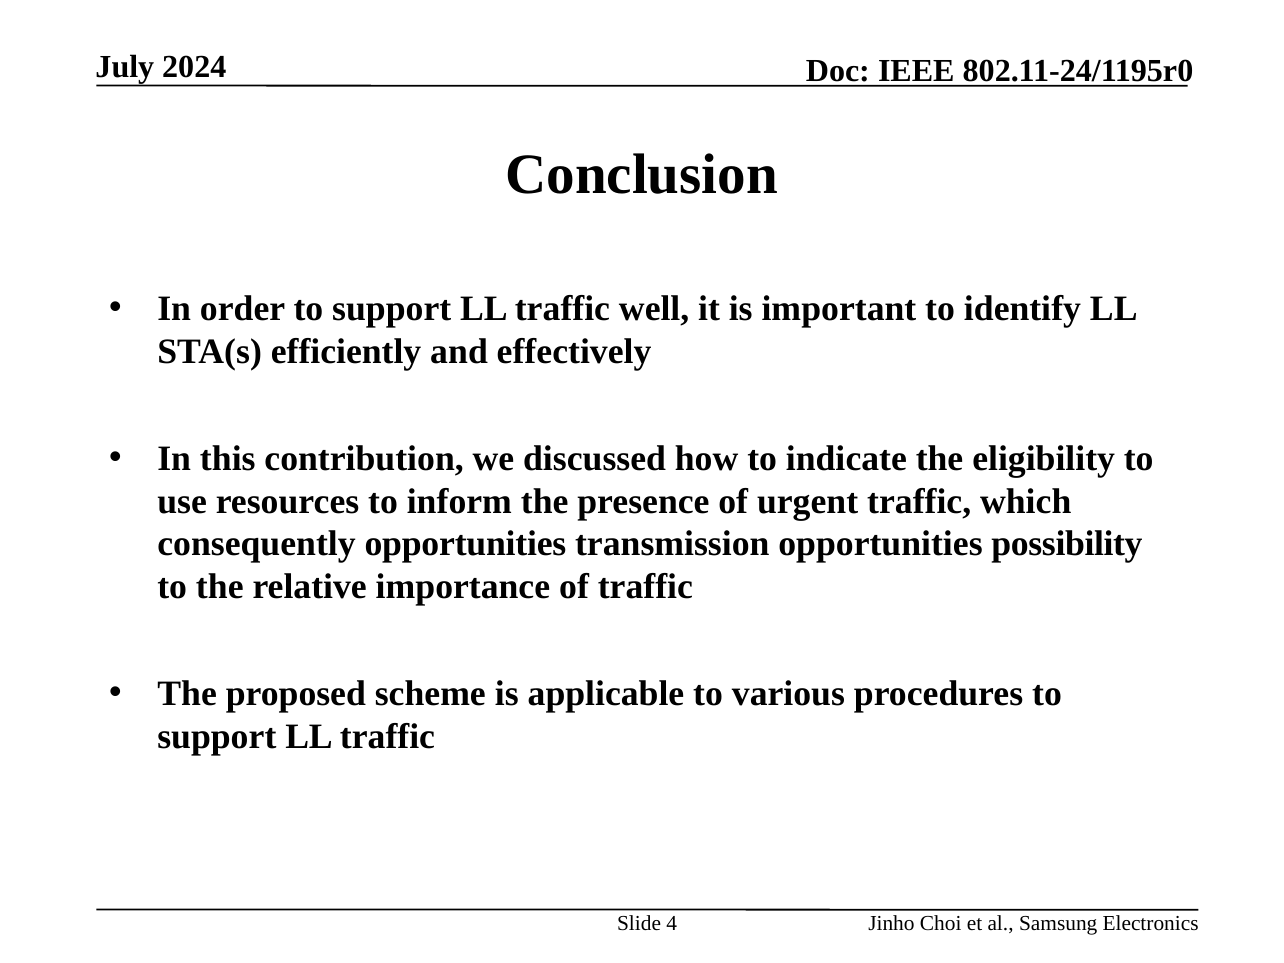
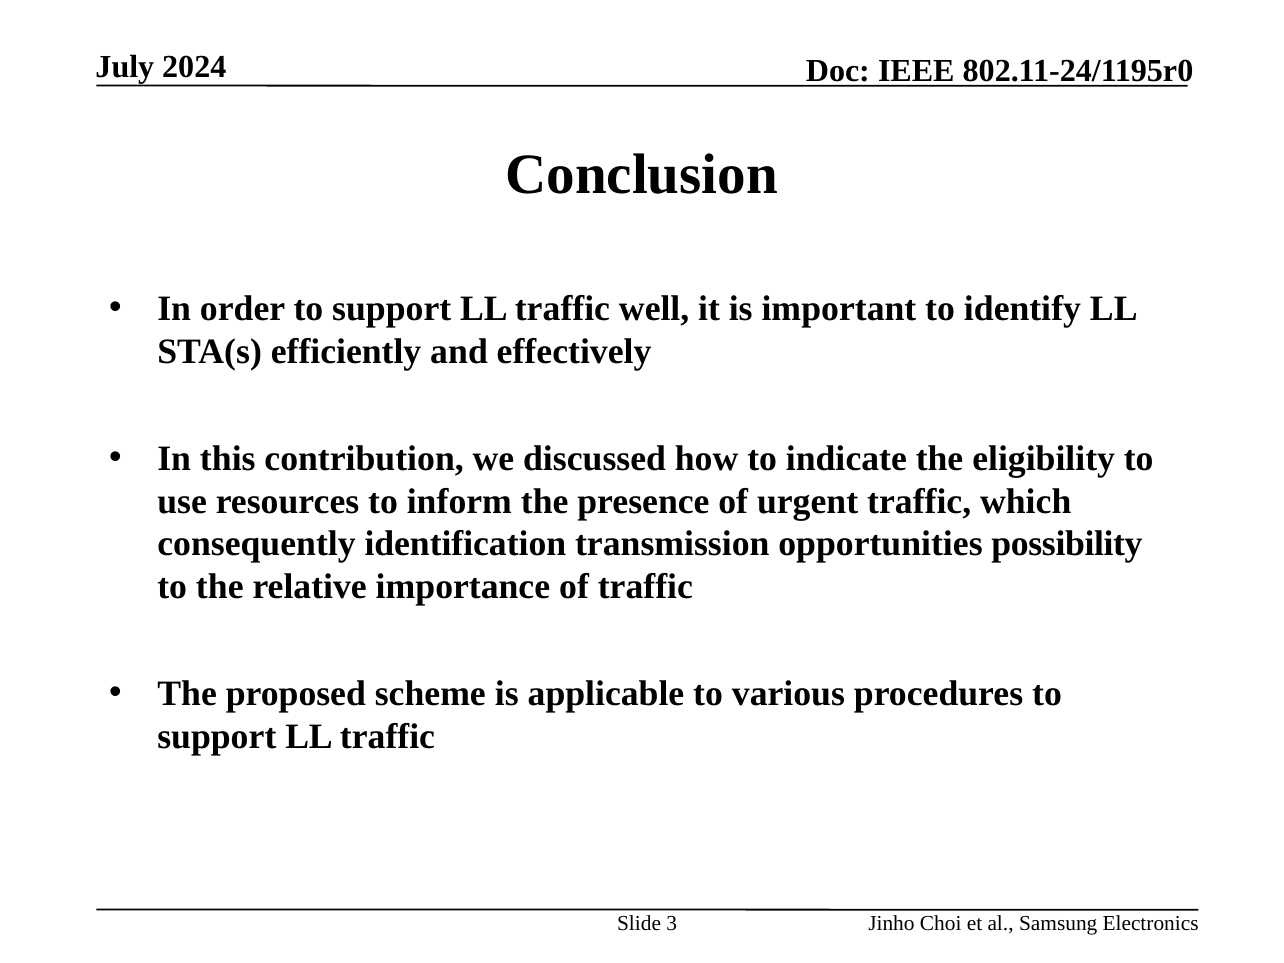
consequently opportunities: opportunities -> identification
4: 4 -> 3
